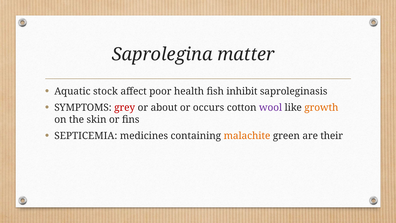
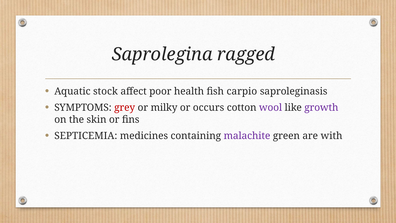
matter: matter -> ragged
inhibit: inhibit -> carpio
about: about -> milky
growth colour: orange -> purple
malachite colour: orange -> purple
their: their -> with
